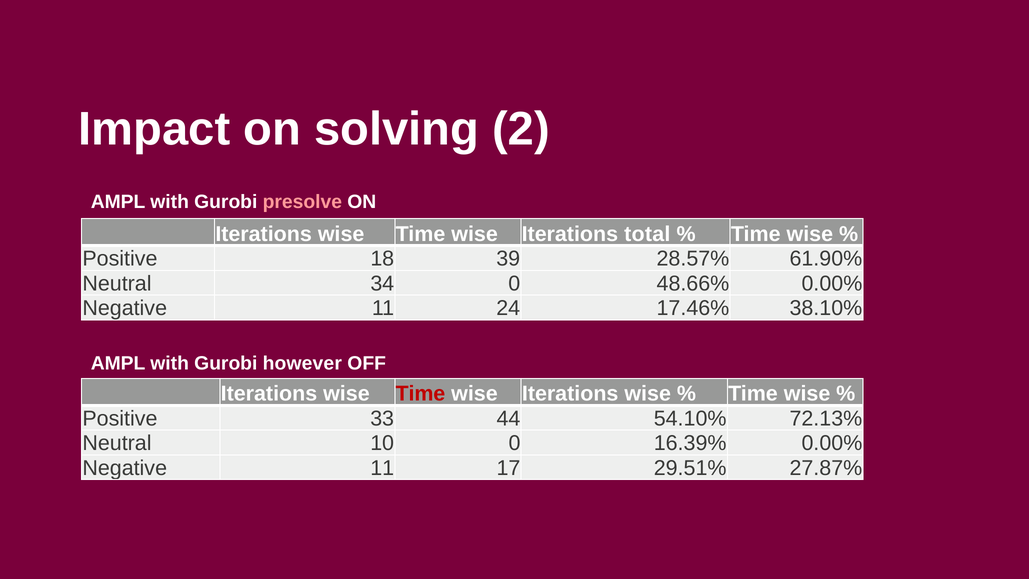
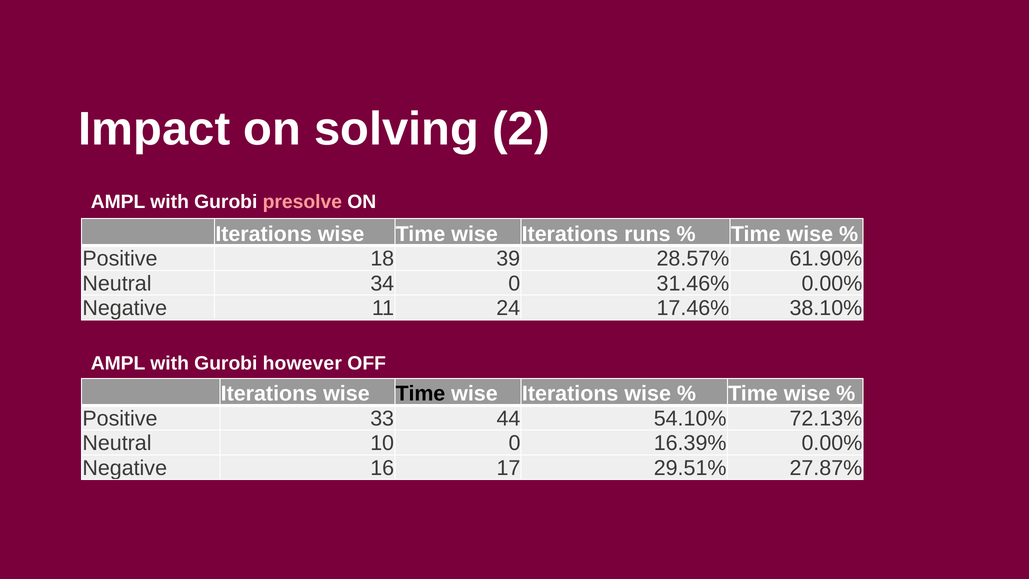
total: total -> runs
48.66%: 48.66% -> 31.46%
Time at (420, 394) colour: red -> black
11 at (382, 468): 11 -> 16
